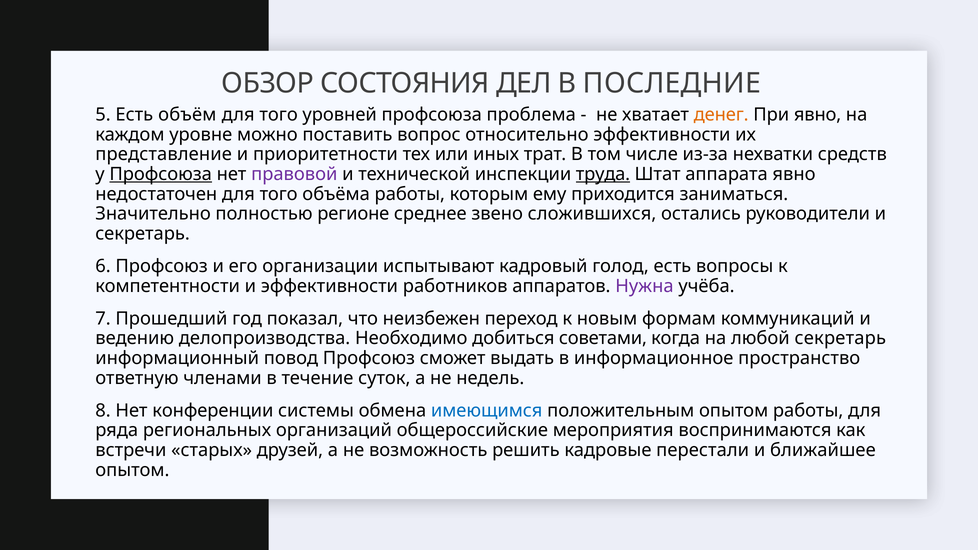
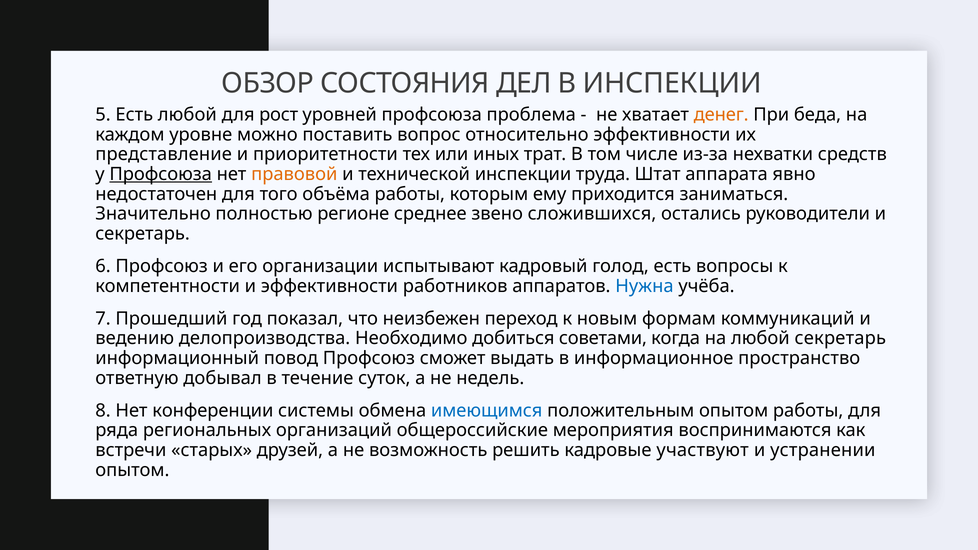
В ПОСЛЕДНИЕ: ПОСЛЕДНИЕ -> ИНСПЕКЦИИ
Есть объём: объём -> любой
того at (279, 115): того -> рост
При явно: явно -> беда
правовой colour: purple -> orange
труда underline: present -> none
Нужна colour: purple -> blue
членами: членами -> добывал
перестали: перестали -> участвуют
ближайшее: ближайшее -> устранении
